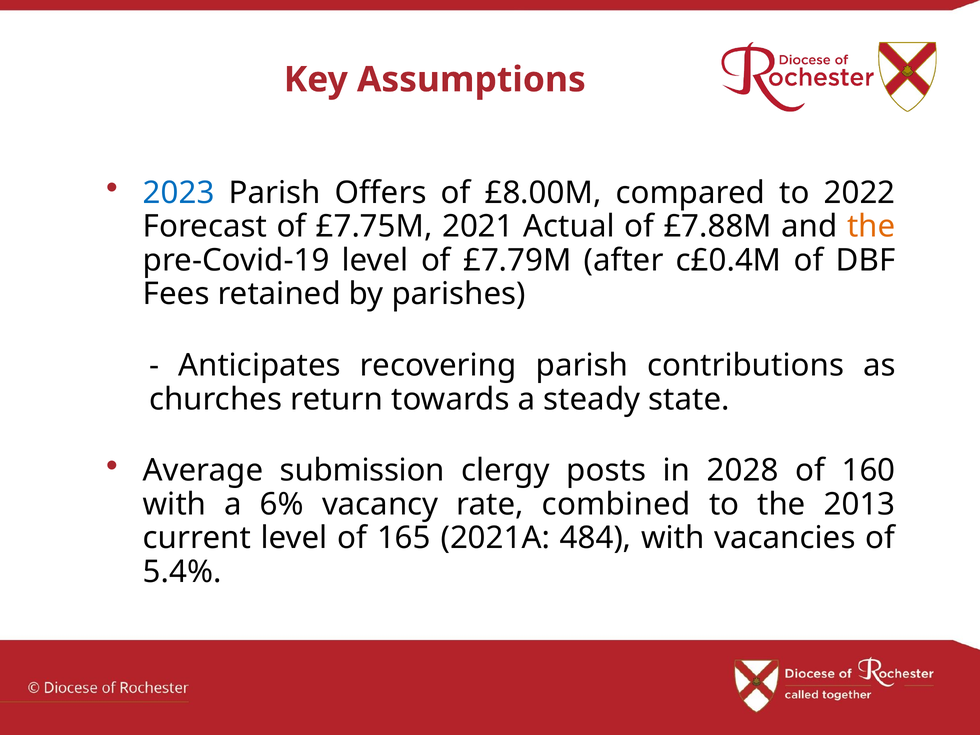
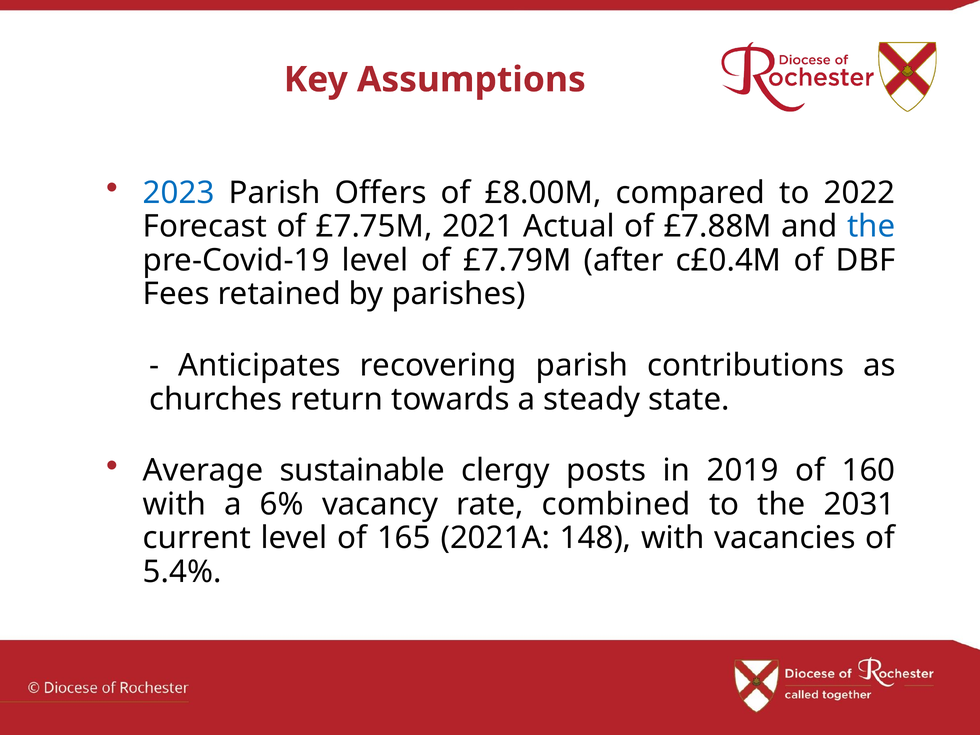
the at (871, 226) colour: orange -> blue
submission: submission -> sustainable
2028: 2028 -> 2019
2013: 2013 -> 2031
484: 484 -> 148
